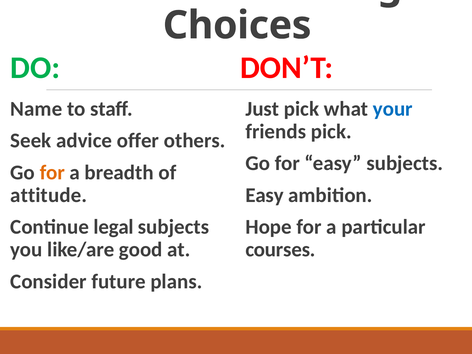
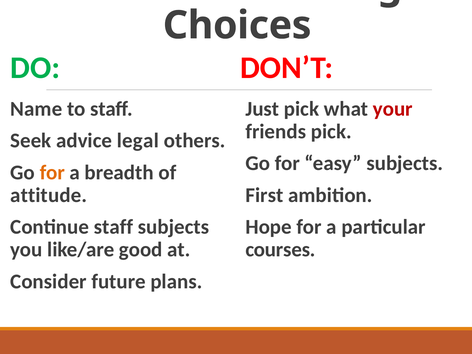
your colour: blue -> red
offer: offer -> legal
Easy at (265, 195): Easy -> First
Continue legal: legal -> staff
